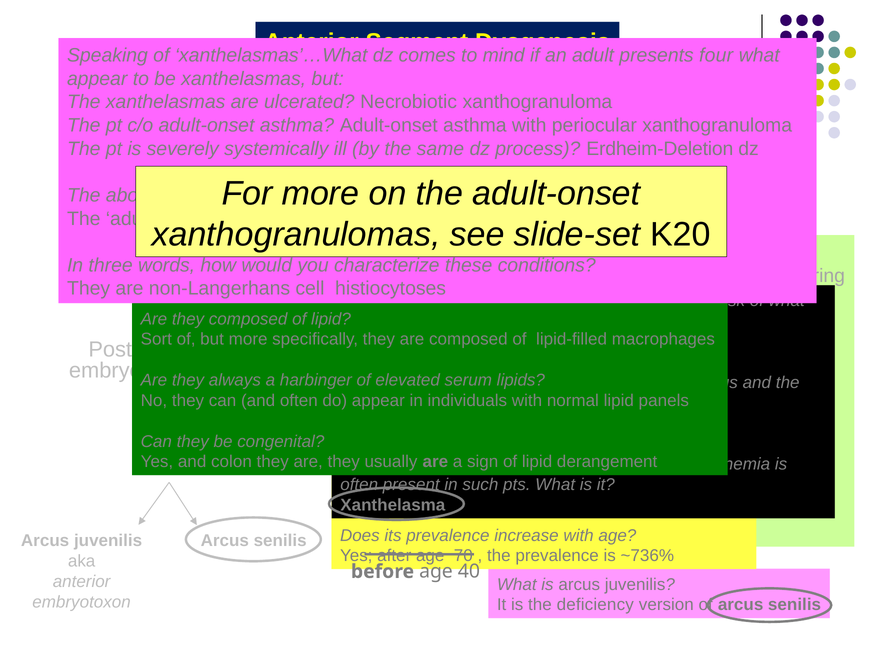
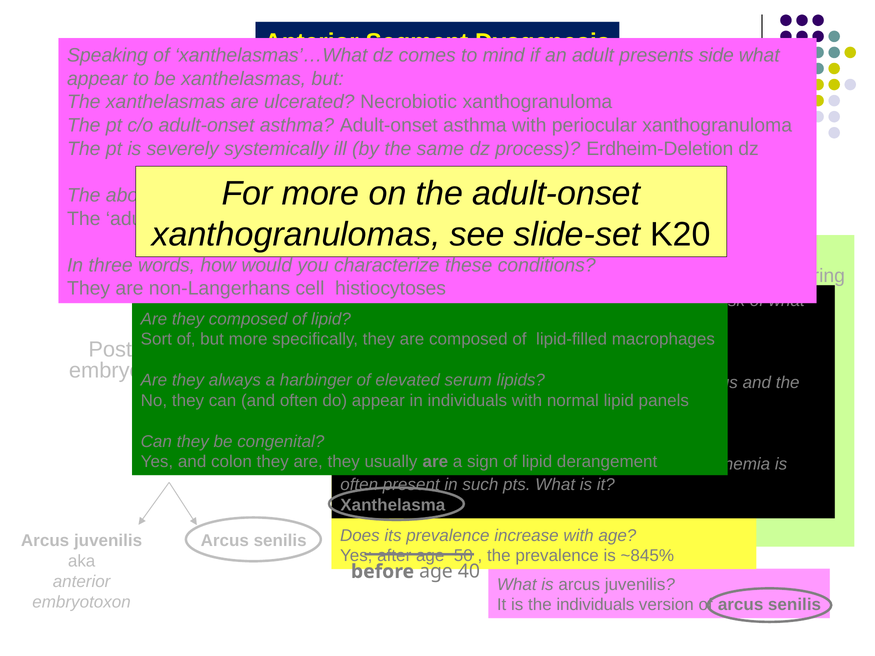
four: four -> side
70: 70 -> 50
~736%: ~736% -> ~845%
the deficiency: deficiency -> individuals
